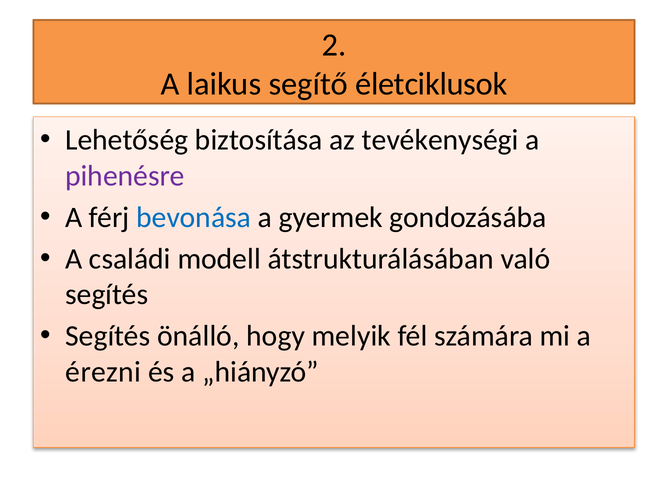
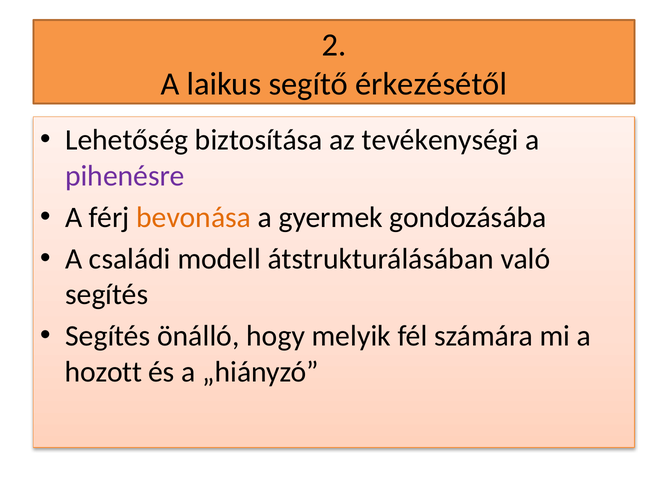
életciklusok: életciklusok -> érkezésétől
bevonása colour: blue -> orange
érezni: érezni -> hozott
